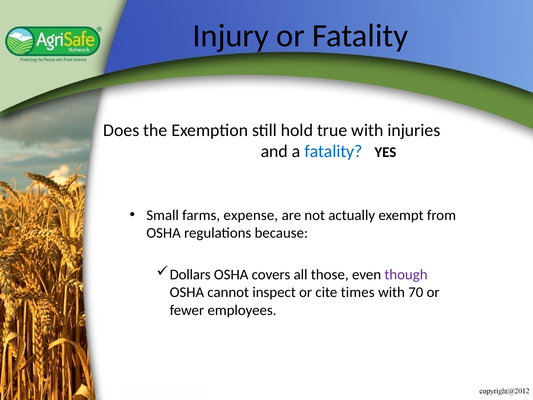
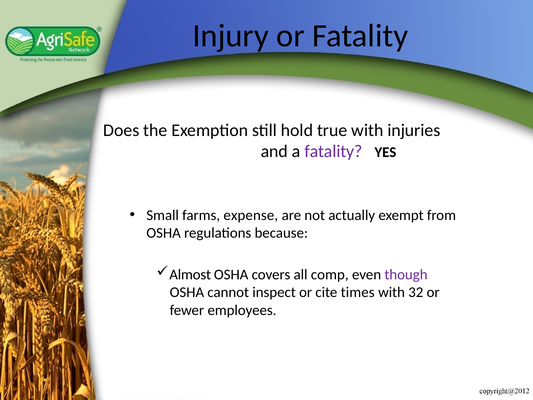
fatality at (333, 151) colour: blue -> purple
Dollars: Dollars -> Almost
those: those -> comp
70: 70 -> 32
